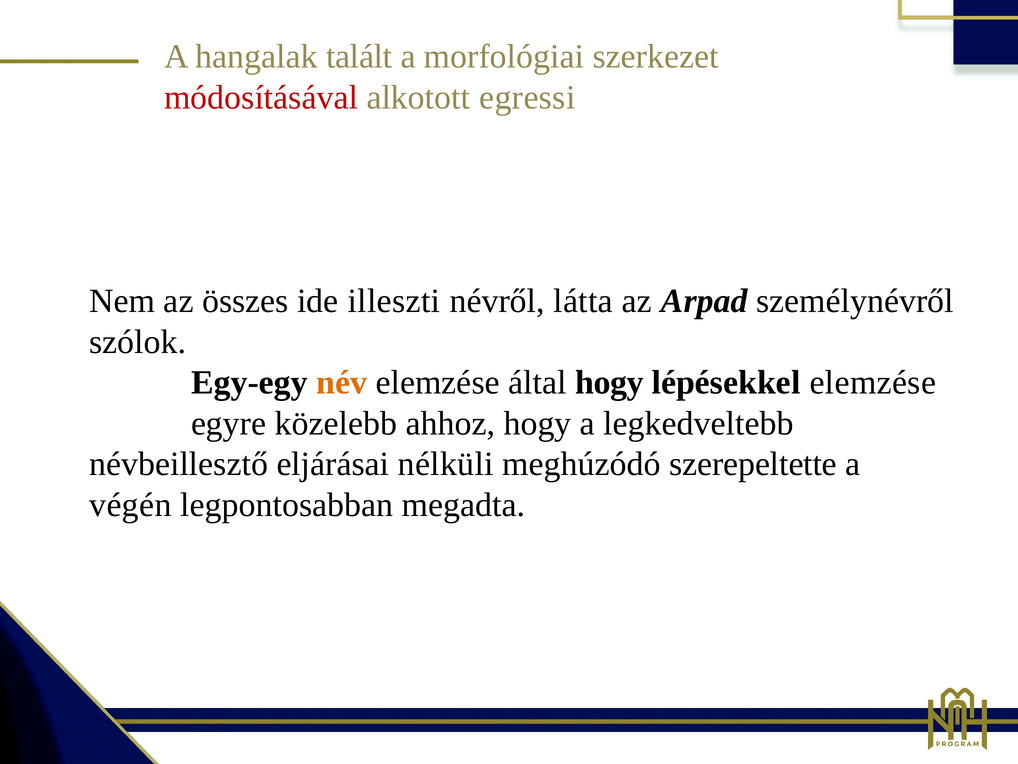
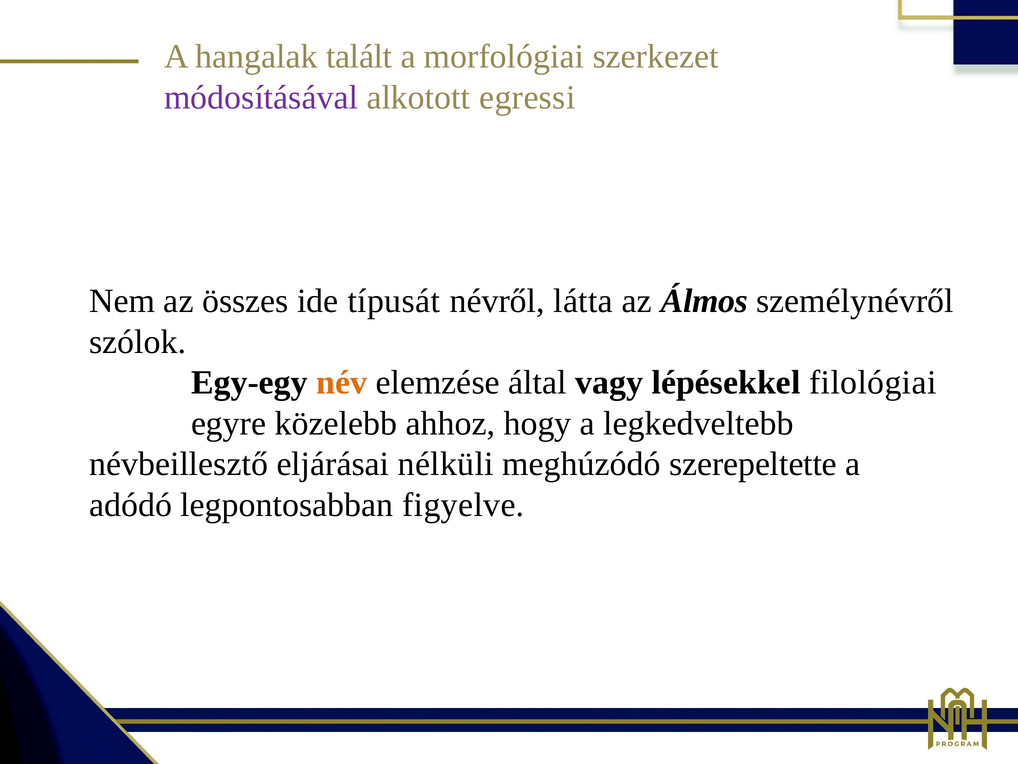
módosításával colour: red -> purple
illeszti: illeszti -> típusát
Arpad: Arpad -> Álmos
által hogy: hogy -> vagy
lépésekkel elemzése: elemzése -> filológiai
végén: végén -> adódó
megadta: megadta -> figyelve
